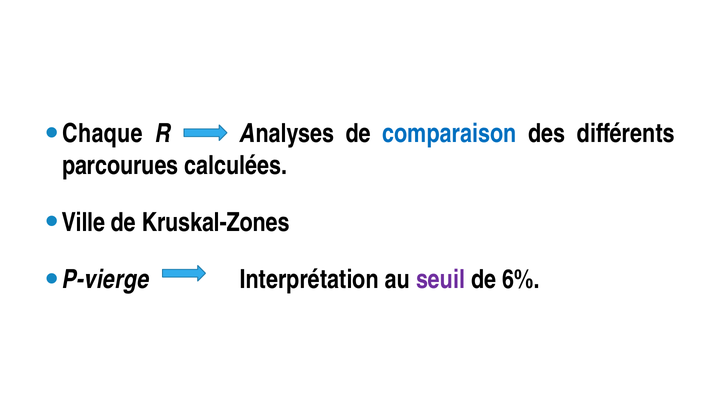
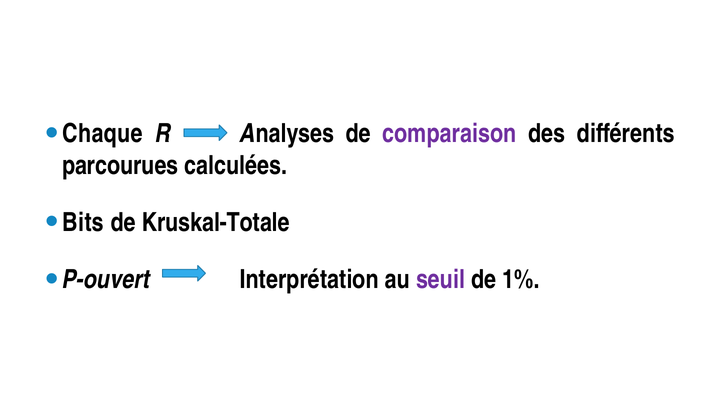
comparaison colour: blue -> purple
Ville: Ville -> Bits
Kruskal-Zones: Kruskal-Zones -> Kruskal-Totale
P-vierge: P-vierge -> P-ouvert
6%: 6% -> 1%
